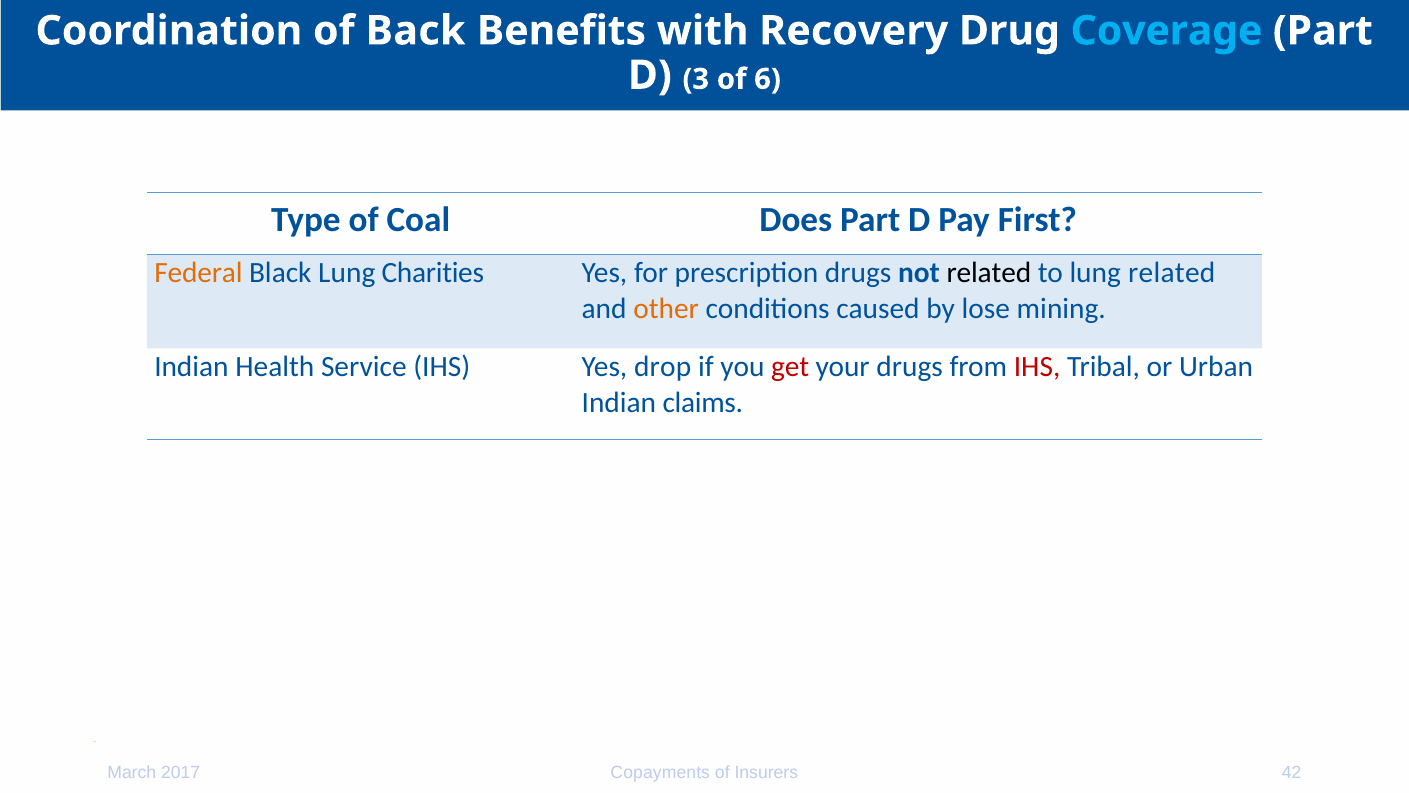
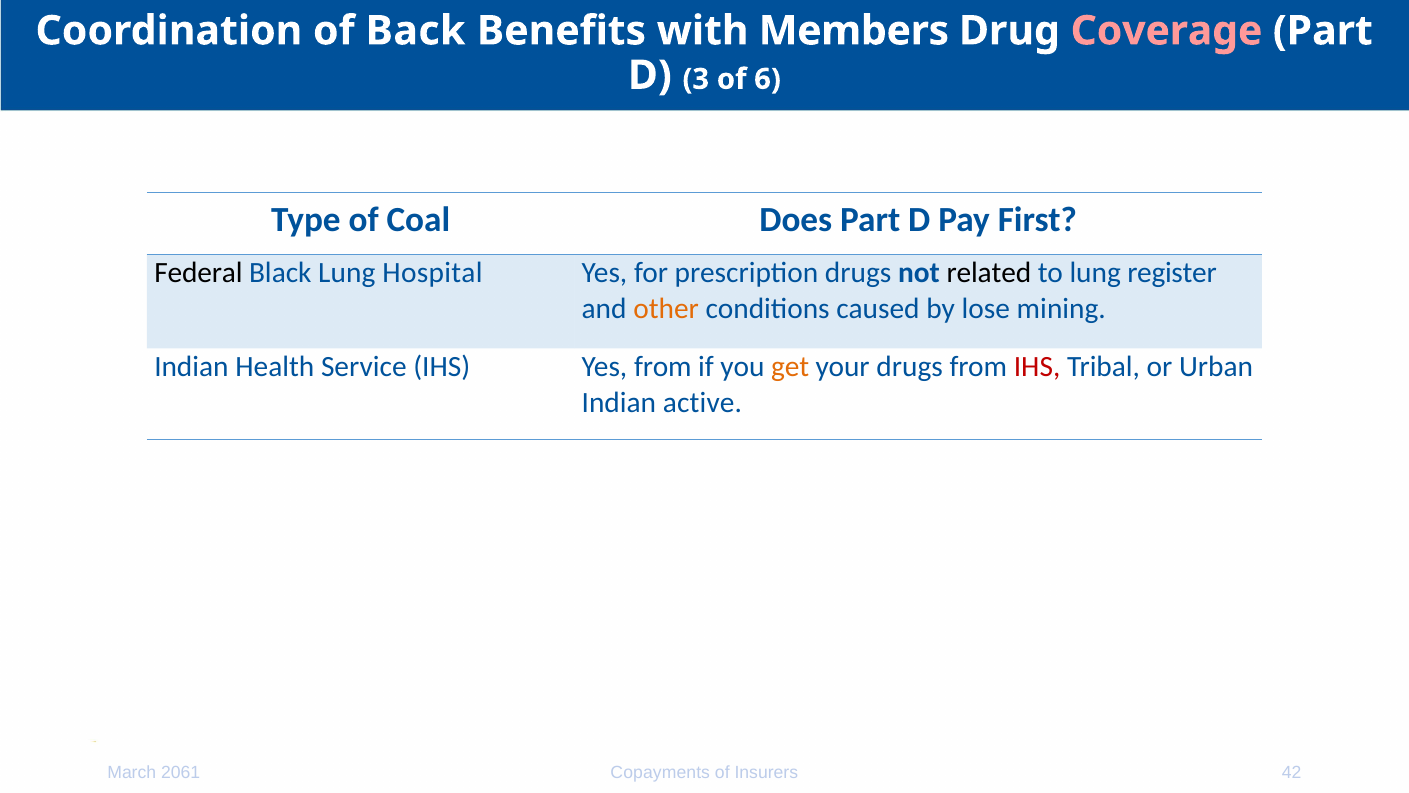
Recovery: Recovery -> Members
Coverage colour: light blue -> pink
Federal colour: orange -> black
Charities: Charities -> Hospital
lung related: related -> register
Yes drop: drop -> from
get colour: red -> orange
claims: claims -> active
2017: 2017 -> 2061
